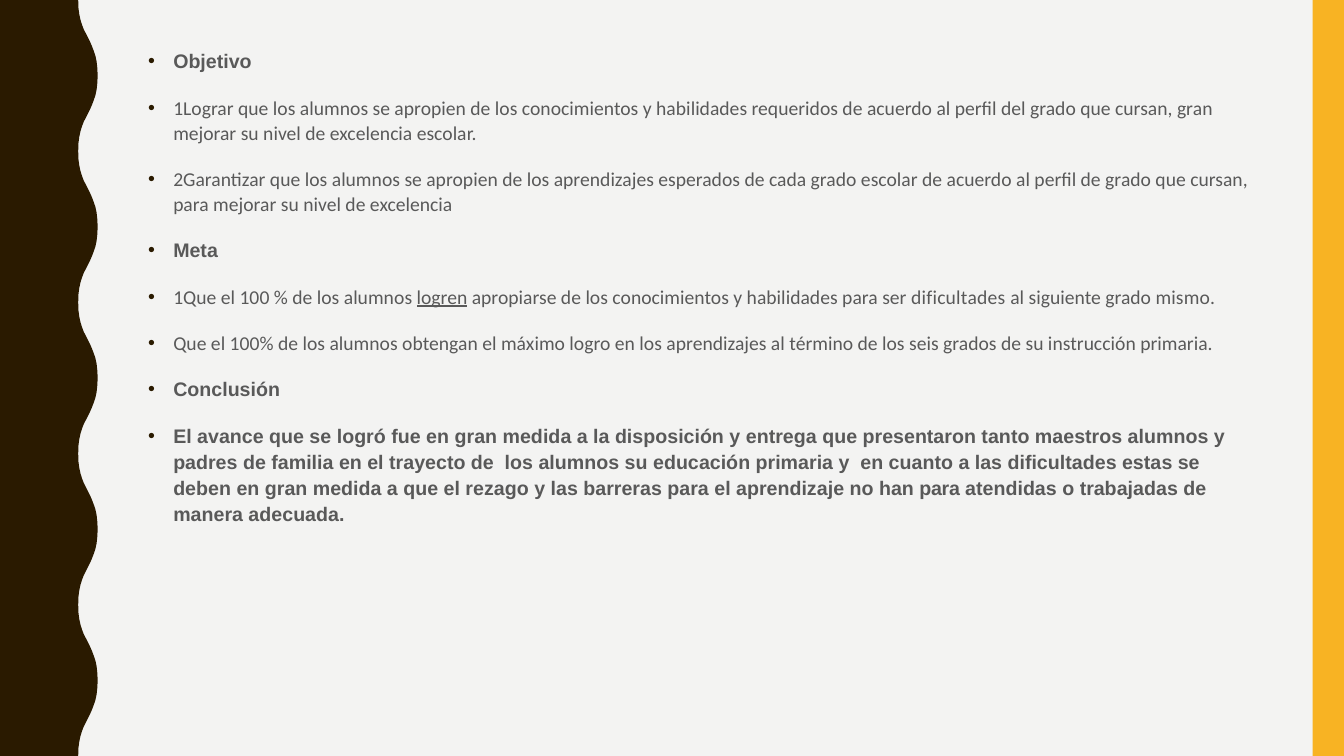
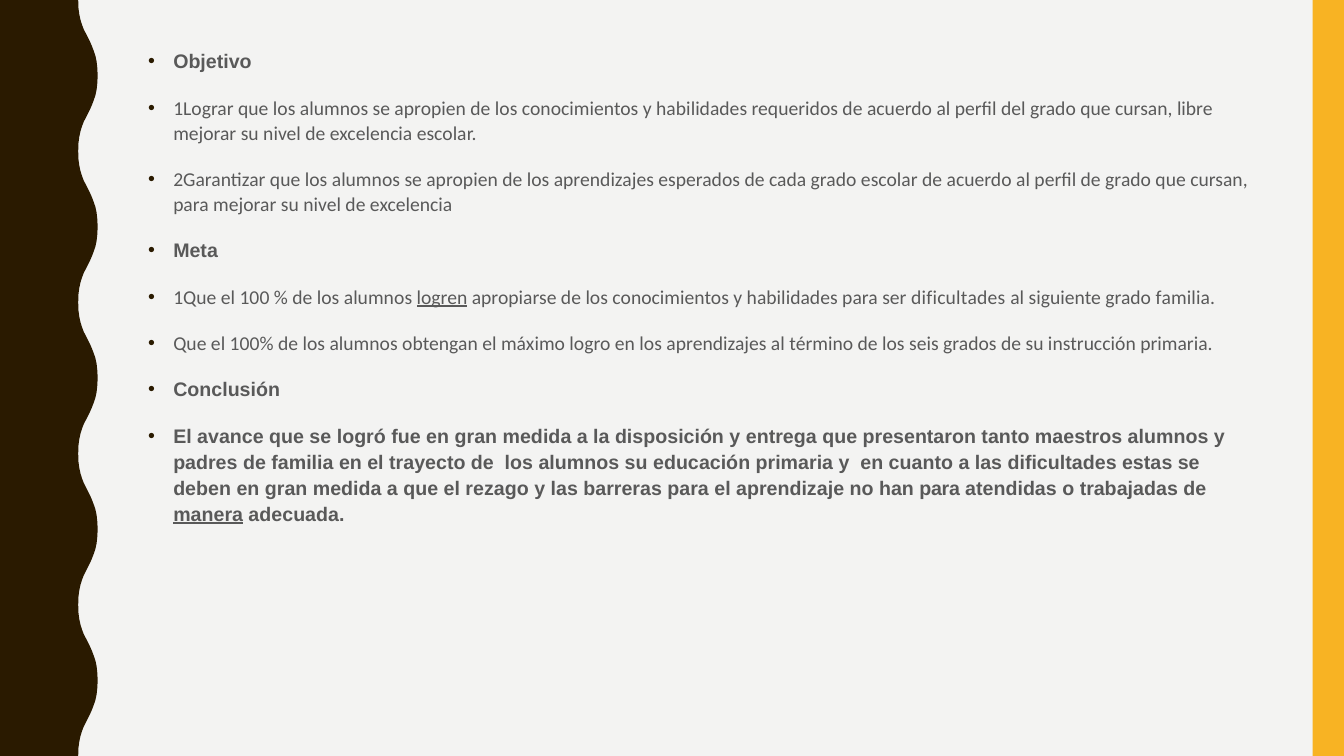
cursan gran: gran -> libre
grado mismo: mismo -> familia
manera underline: none -> present
